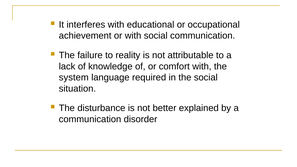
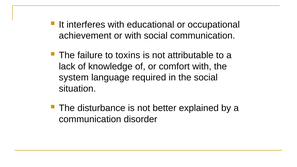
reality: reality -> toxins
